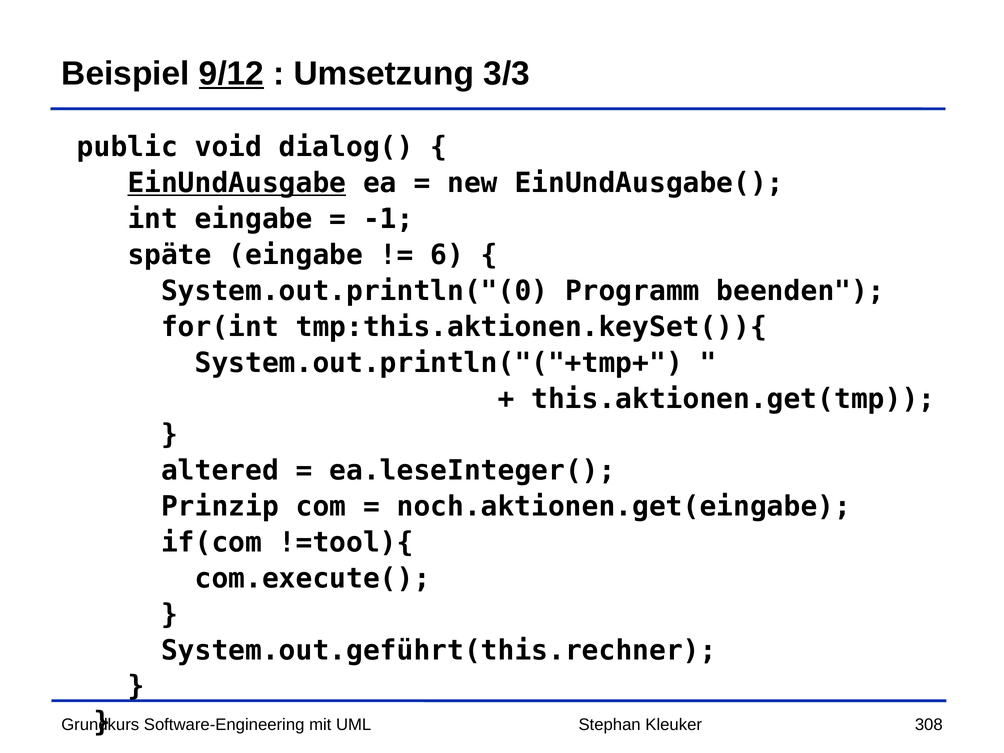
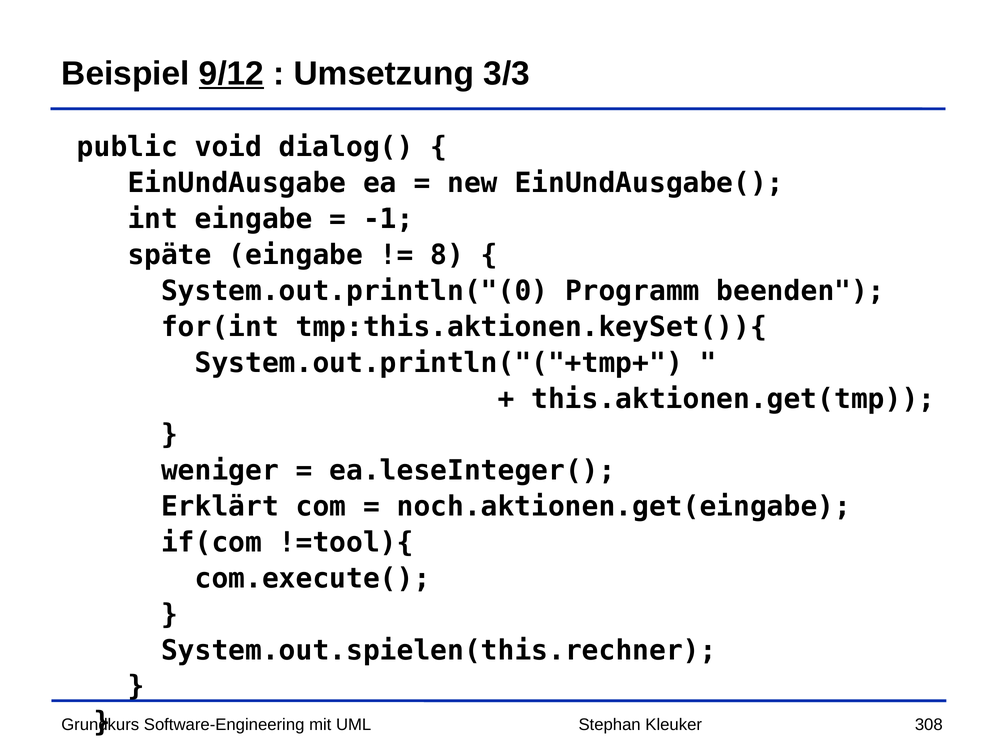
EinUndAusgabe underline: present -> none
6: 6 -> 8
altered: altered -> weniger
Prinzip: Prinzip -> Erklärt
System.out.geführt(this.rechner: System.out.geführt(this.rechner -> System.out.spielen(this.rechner
